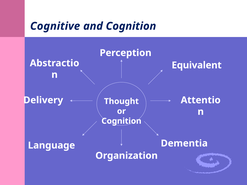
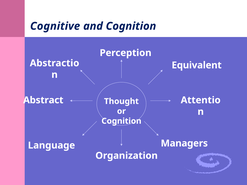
Delivery: Delivery -> Abstract
Dementia: Dementia -> Managers
